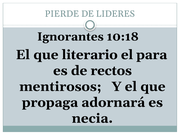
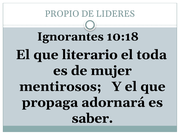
PIERDE: PIERDE -> PROPIO
para: para -> toda
rectos: rectos -> mujer
necia: necia -> saber
